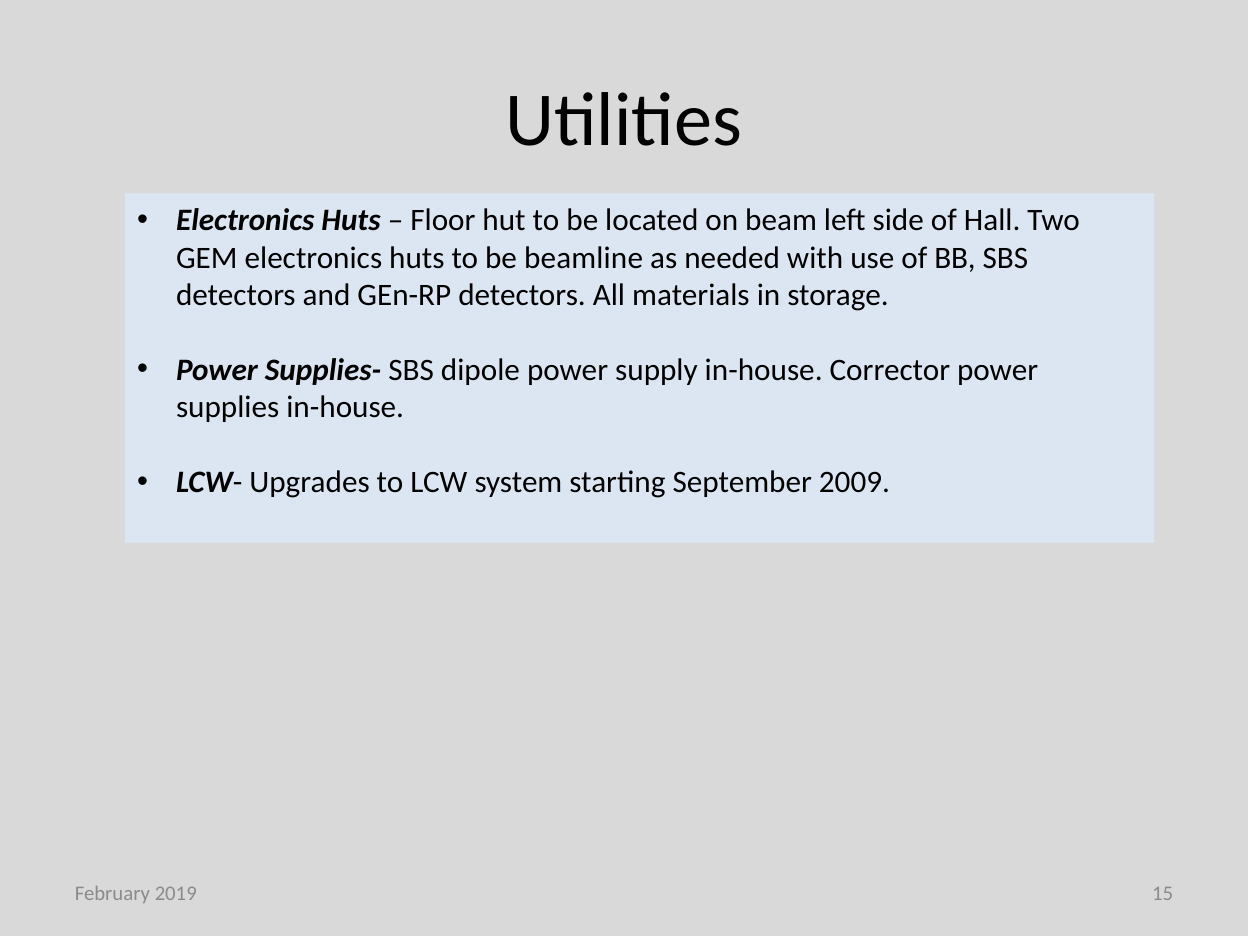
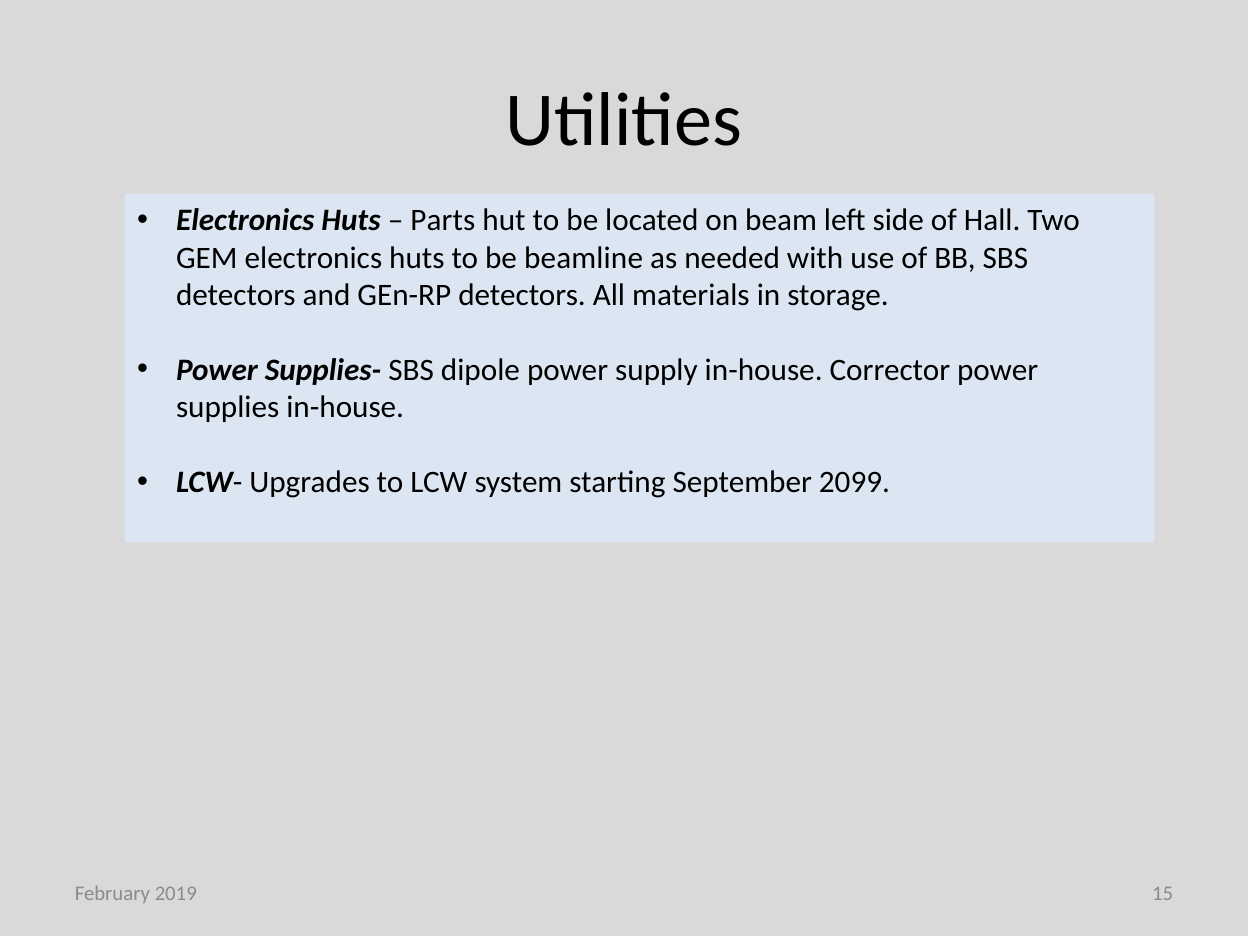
Floor: Floor -> Parts
2009: 2009 -> 2099
